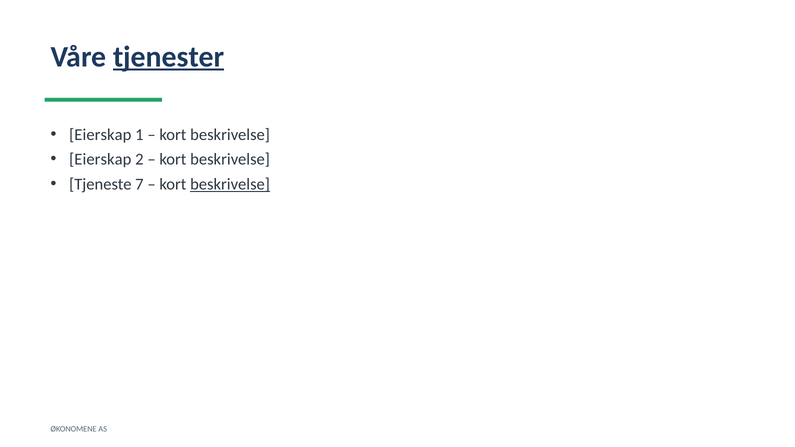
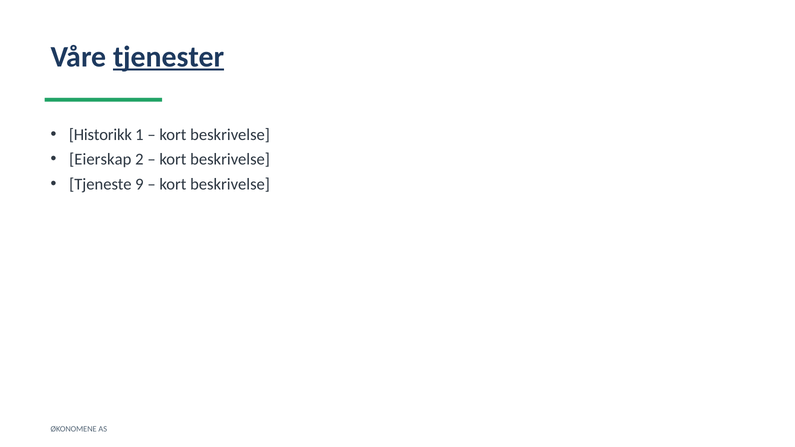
Eierskap at (100, 135): Eierskap -> Historikk
7: 7 -> 9
beskrivelse at (230, 184) underline: present -> none
